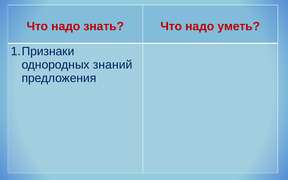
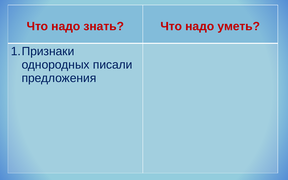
знаний: знаний -> писали
